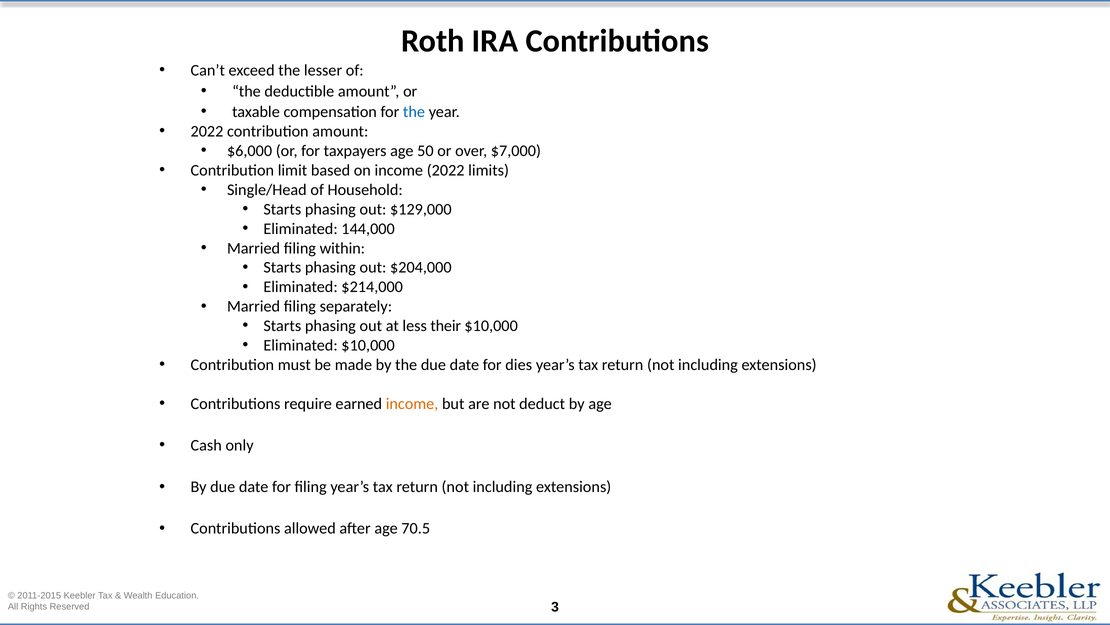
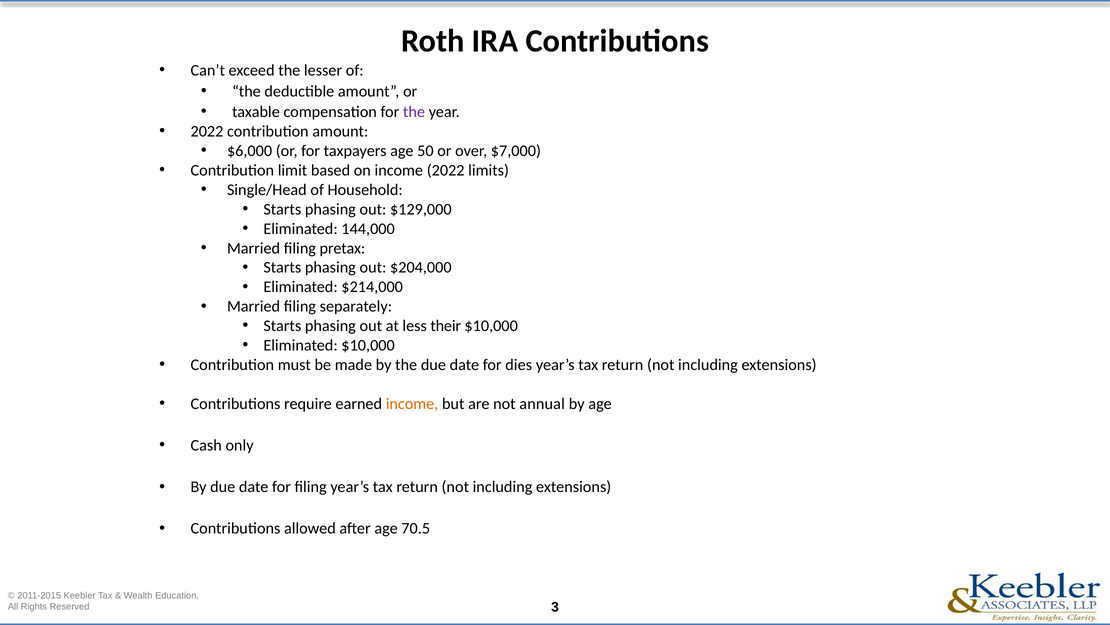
the at (414, 112) colour: blue -> purple
within: within -> pretax
deduct: deduct -> annual
